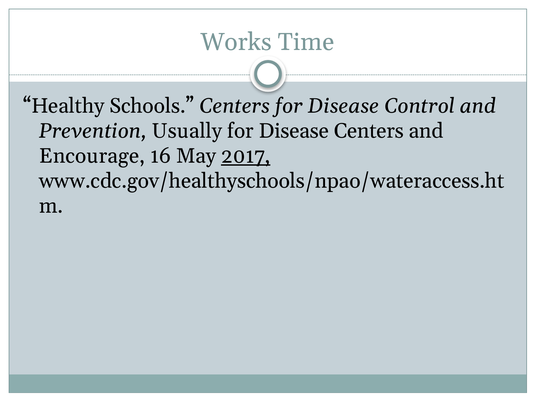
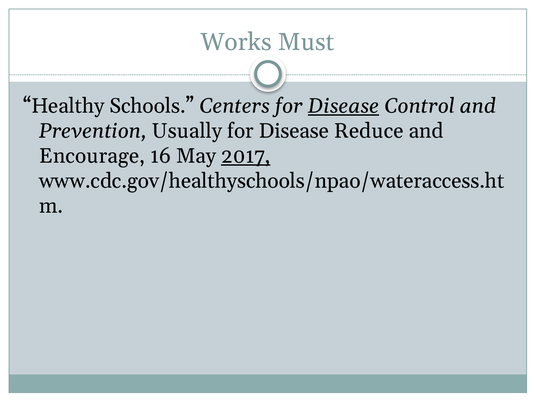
Time: Time -> Must
Disease at (344, 106) underline: none -> present
Disease Centers: Centers -> Reduce
